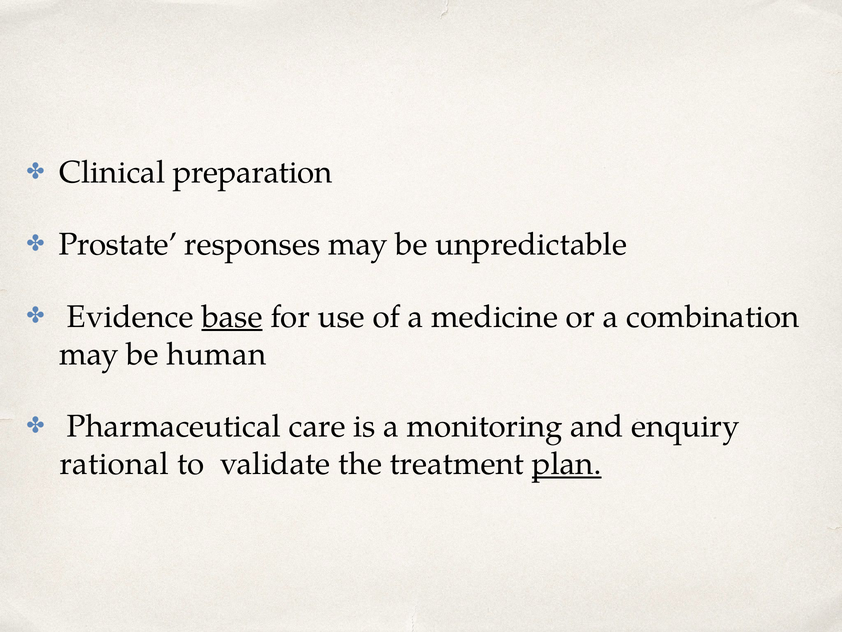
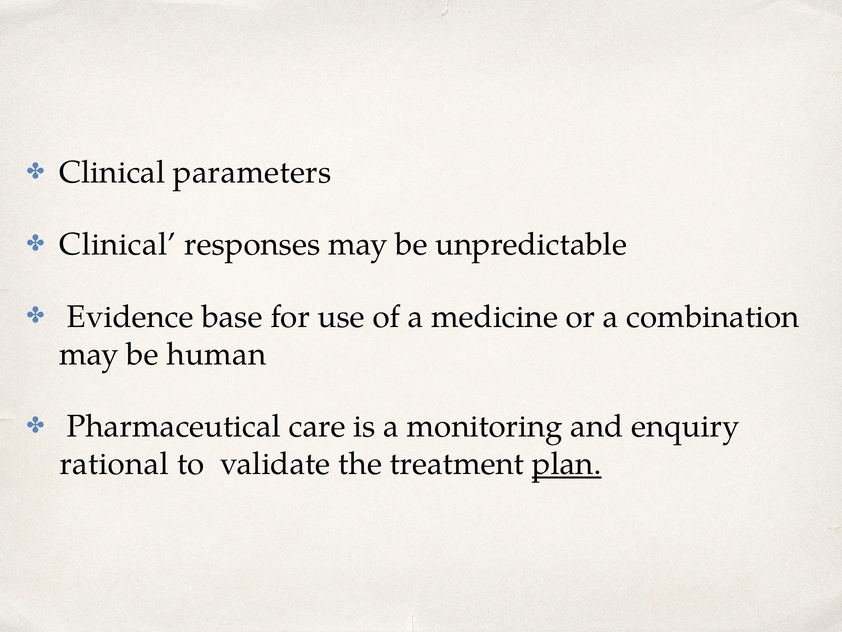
preparation: preparation -> parameters
Prostate at (118, 244): Prostate -> Clinical
base underline: present -> none
